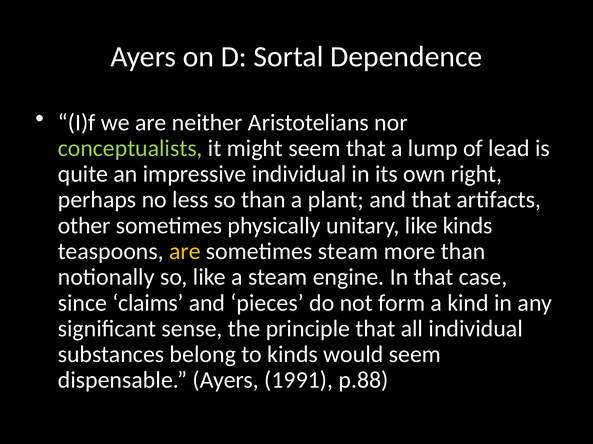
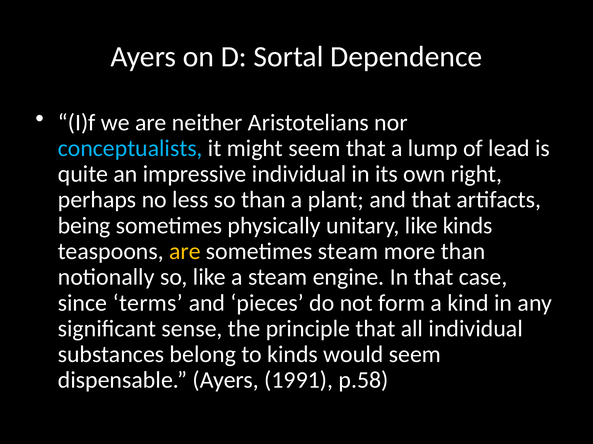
conceptualists colour: light green -> light blue
other: other -> being
claims: claims -> terms
p.88: p.88 -> p.58
